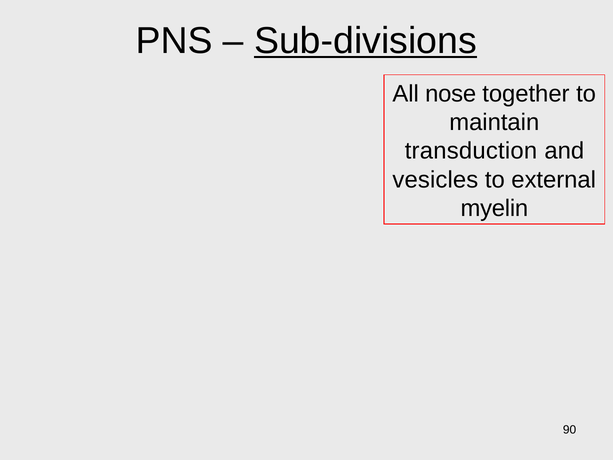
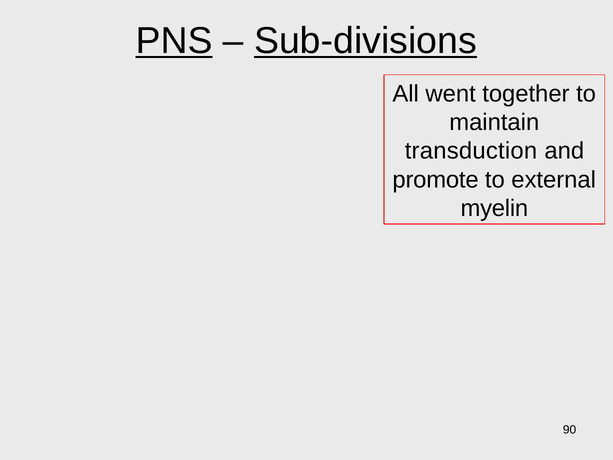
PNS underline: none -> present
nose: nose -> went
vesicles: vesicles -> promote
